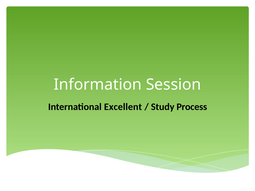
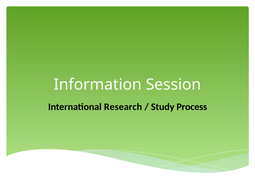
Excellent: Excellent -> Research
